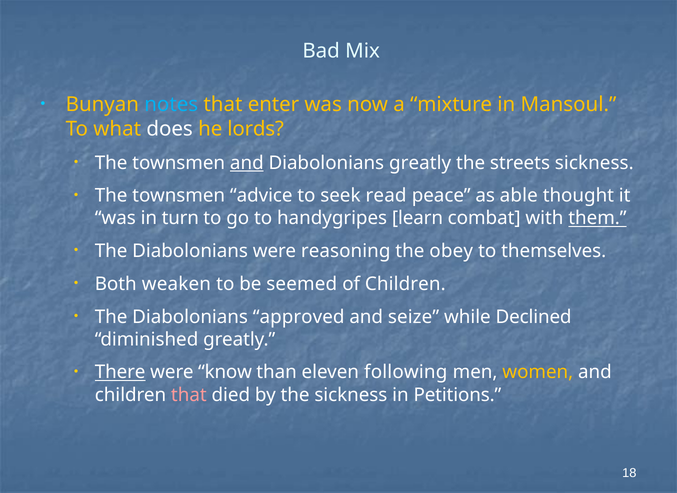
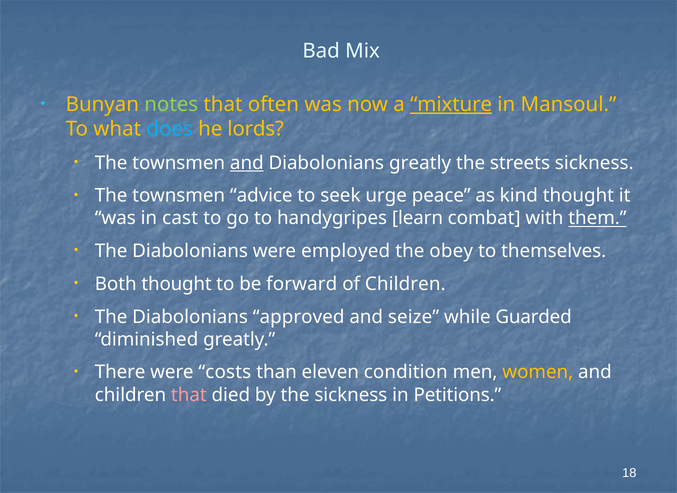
notes colour: light blue -> light green
enter: enter -> often
mixture underline: none -> present
does colour: white -> light blue
read: read -> urge
able: able -> kind
turn: turn -> cast
reasoning: reasoning -> employed
Both weaken: weaken -> thought
seemed: seemed -> forward
Declined: Declined -> Guarded
There underline: present -> none
know: know -> costs
following: following -> condition
